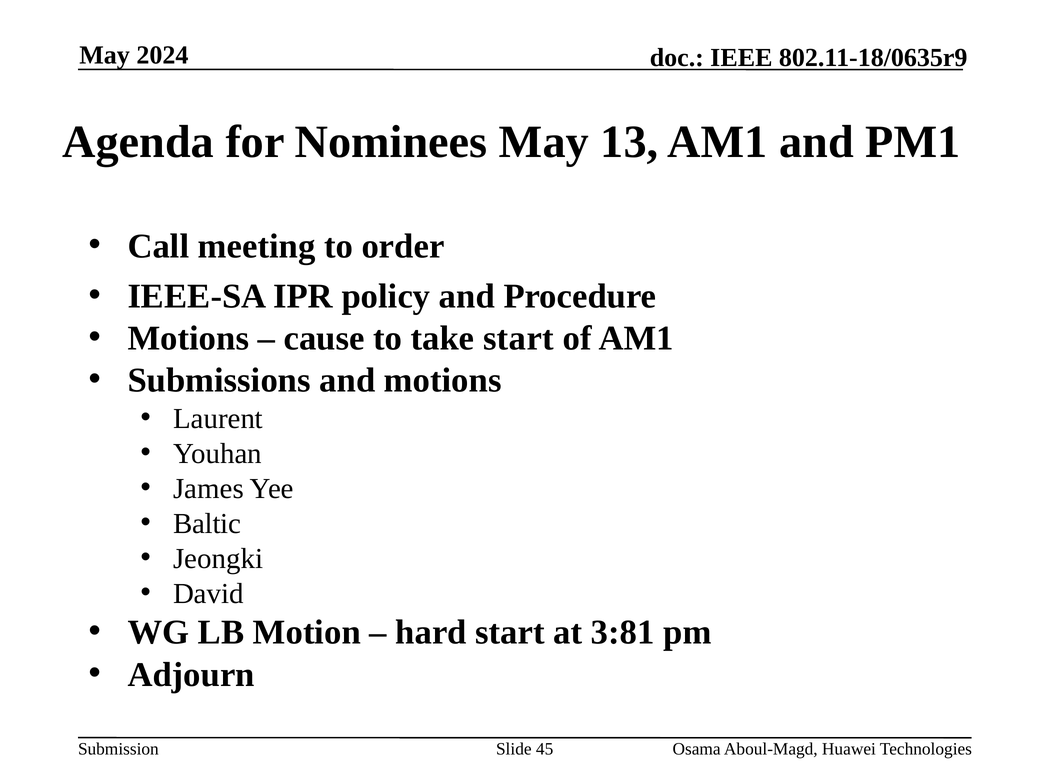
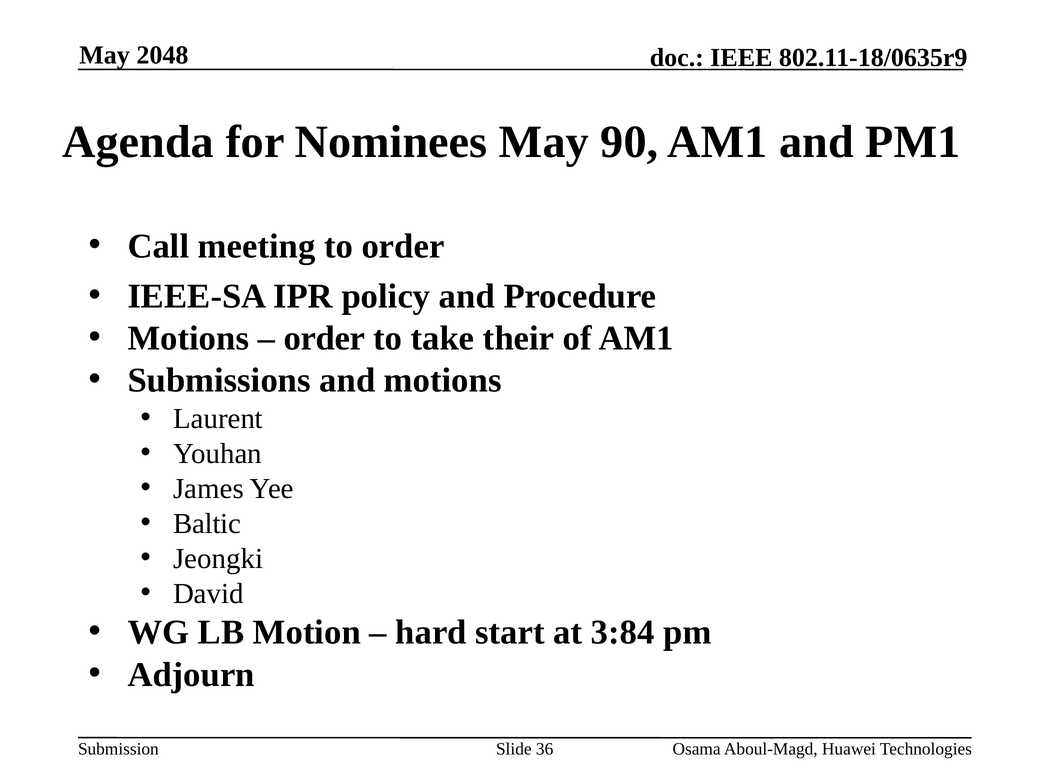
2024: 2024 -> 2048
13: 13 -> 90
cause at (324, 338): cause -> order
take start: start -> their
3:81: 3:81 -> 3:84
45: 45 -> 36
